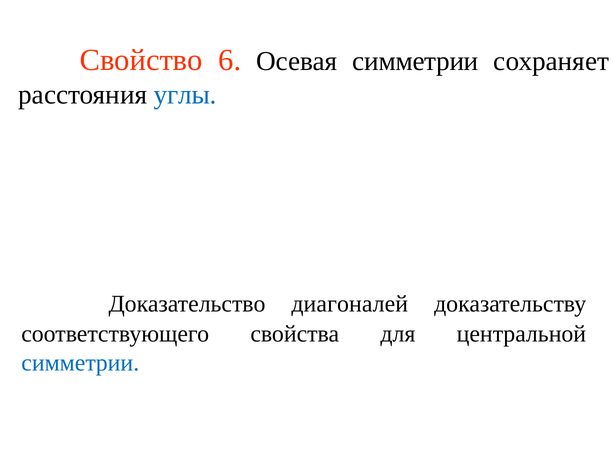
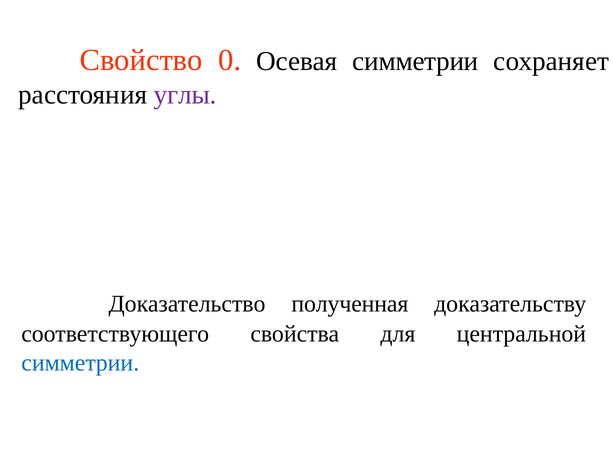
6: 6 -> 0
углы colour: blue -> purple
диагоналей: диагоналей -> полученная
